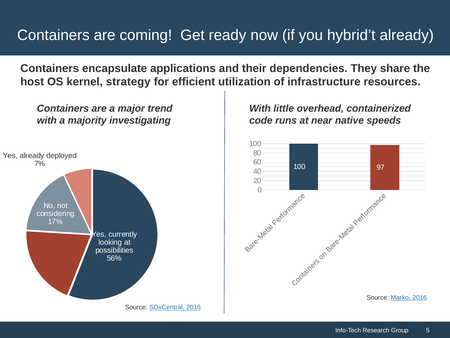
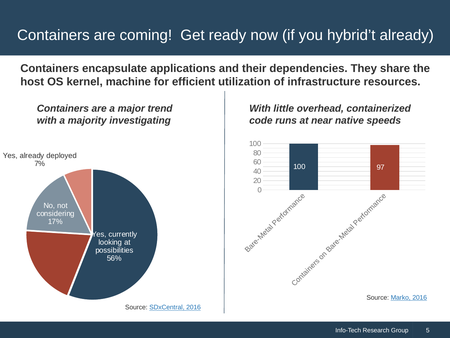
strategy: strategy -> machine
